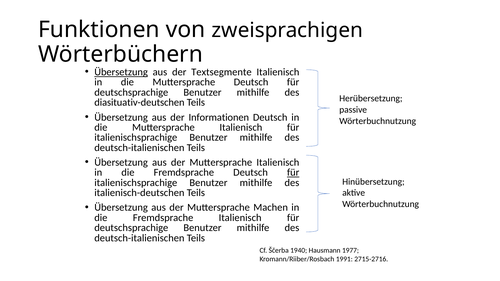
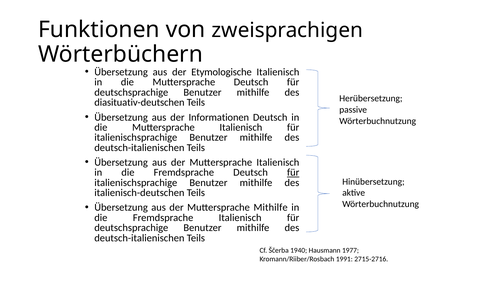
Übersetzung at (121, 72) underline: present -> none
Textsegmente: Textsegmente -> Etymologische
Muttersprache Machen: Machen -> Mithilfe
